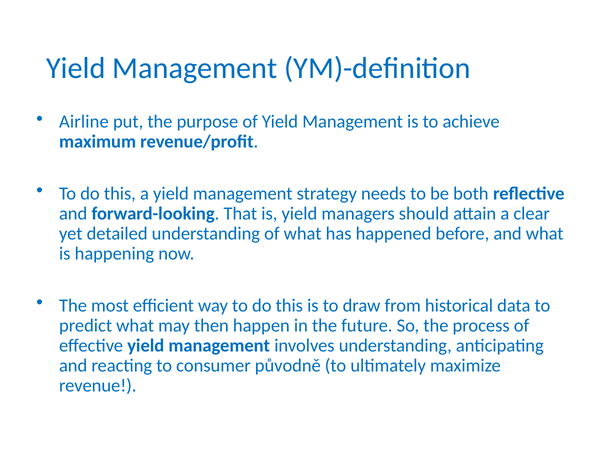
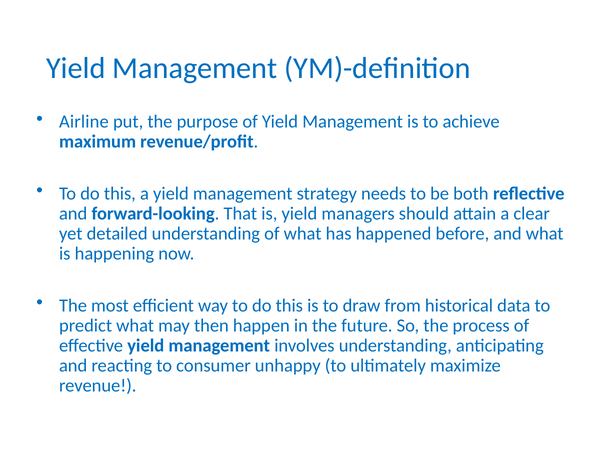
původně: původně -> unhappy
